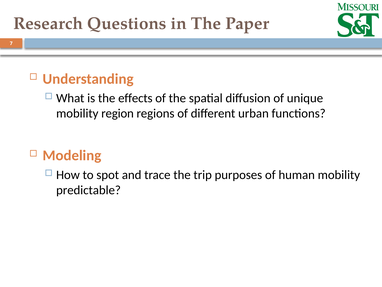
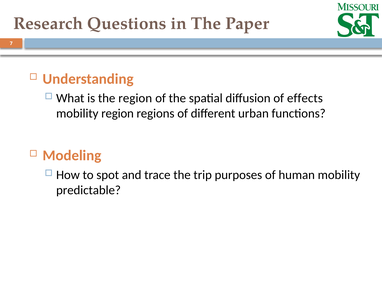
the effects: effects -> region
unique: unique -> effects
